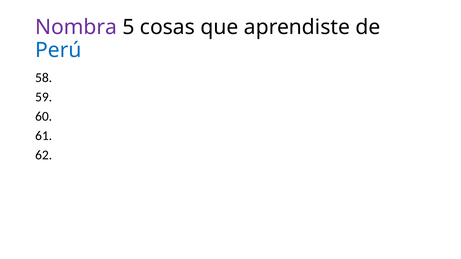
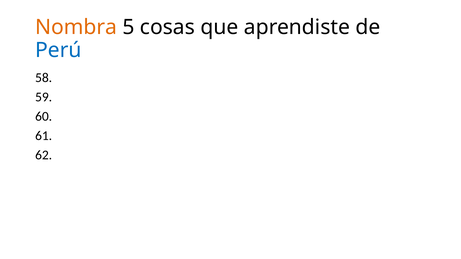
Nombra colour: purple -> orange
